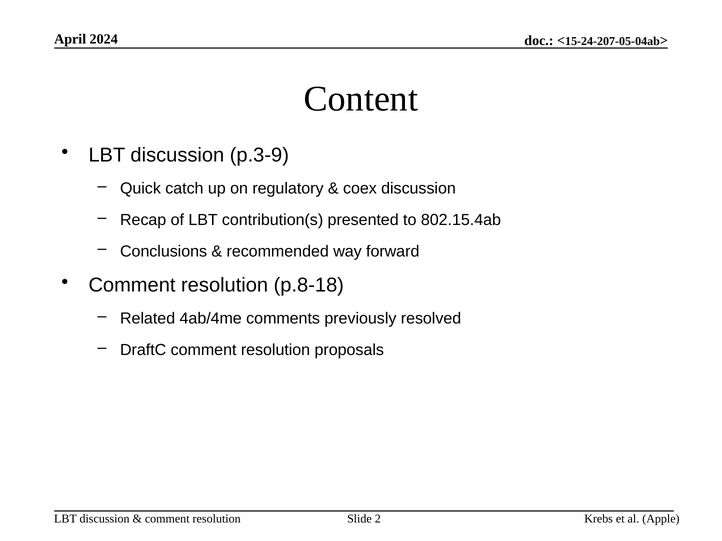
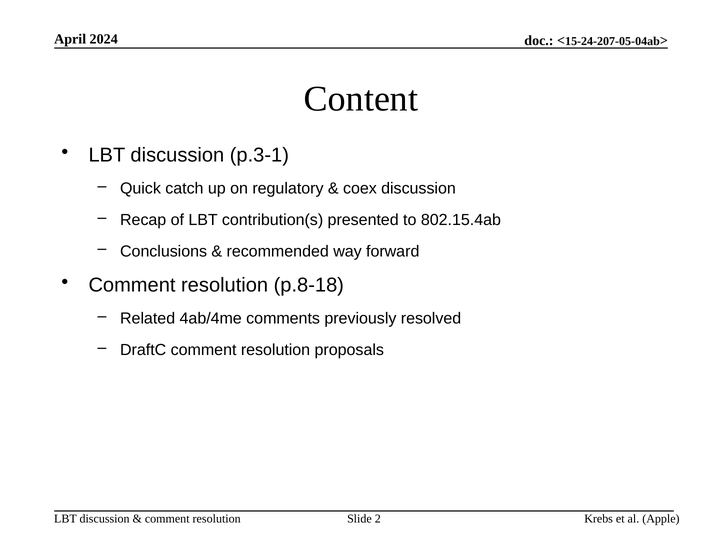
p.3-9: p.3-9 -> p.3-1
